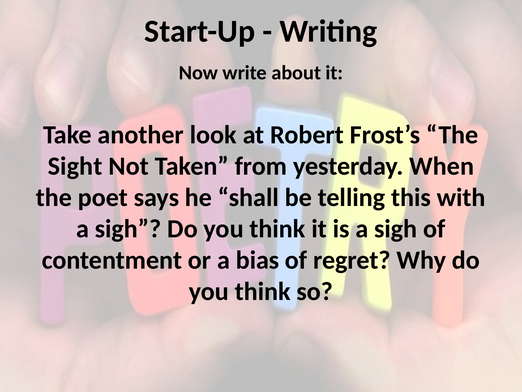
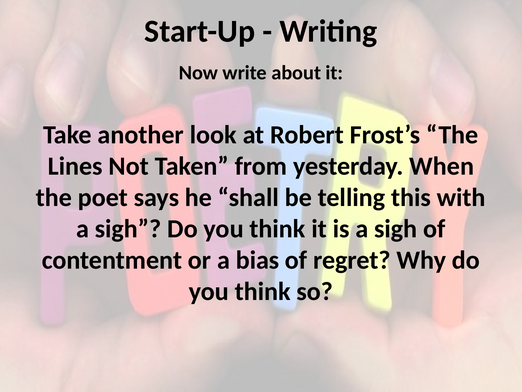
Sight: Sight -> Lines
